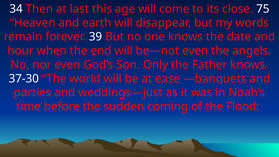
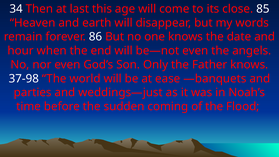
75: 75 -> 85
39: 39 -> 86
37-30: 37-30 -> 37-98
